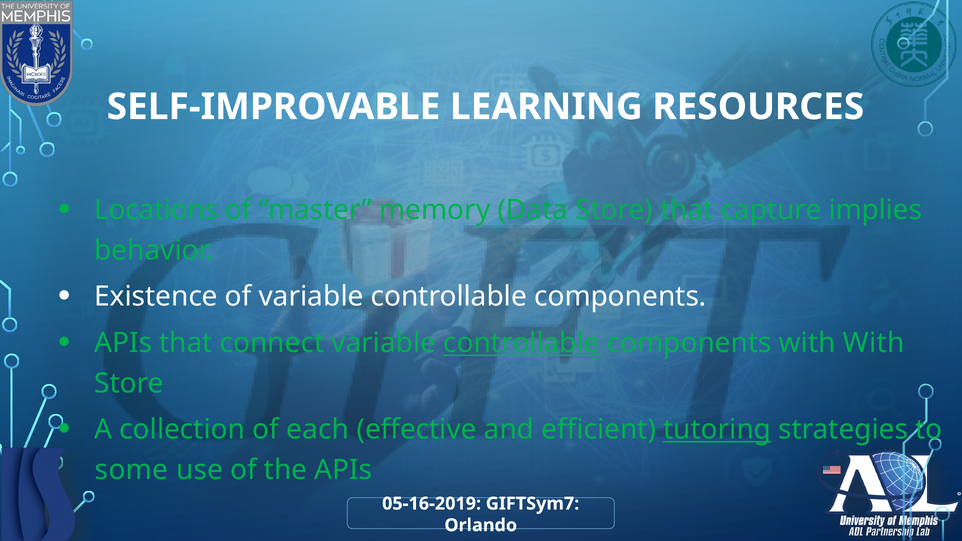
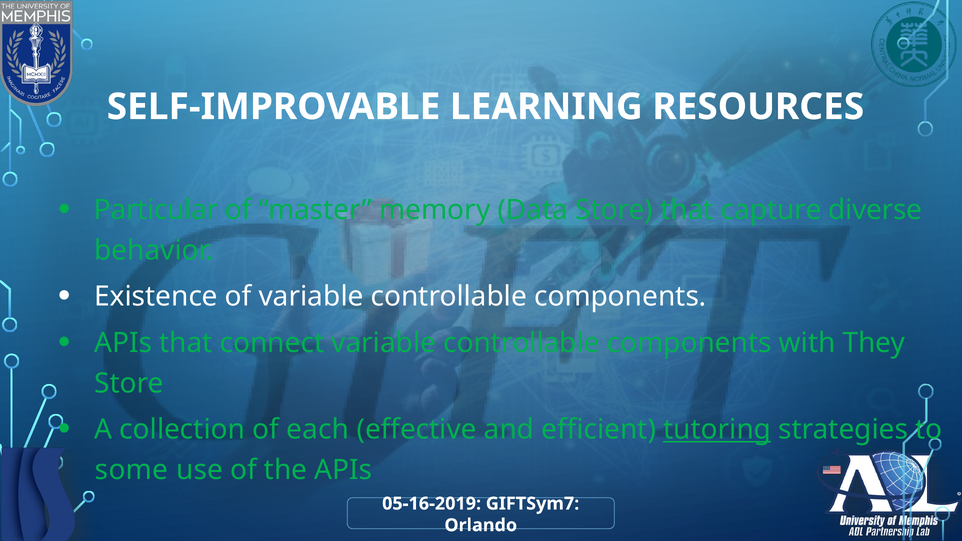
Locations: Locations -> Particular
implies: implies -> diverse
controllable at (522, 343) underline: present -> none
with With: With -> They
